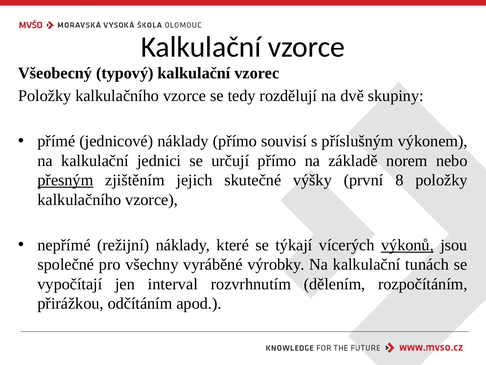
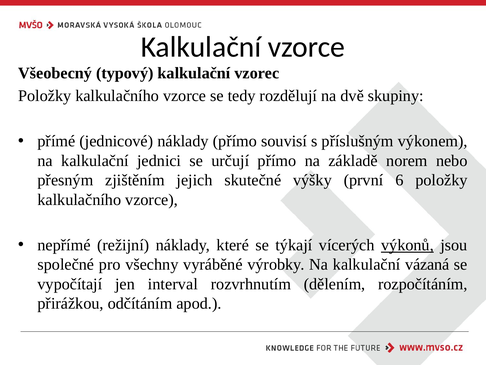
přesným underline: present -> none
8: 8 -> 6
tunách: tunách -> vázaná
